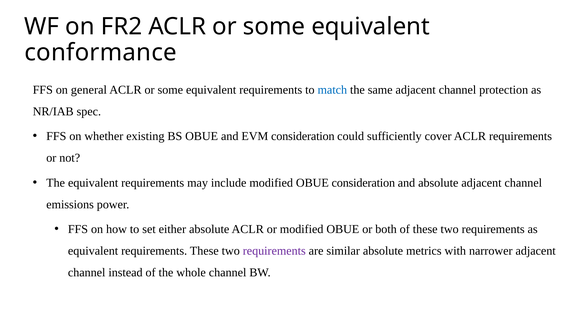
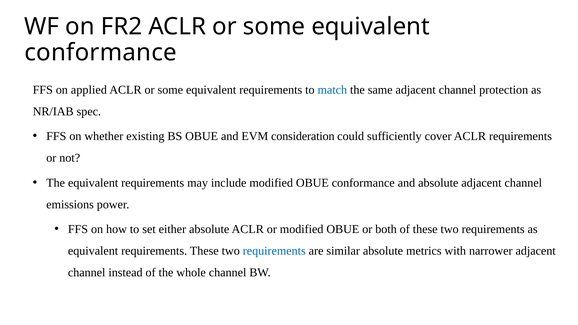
general: general -> applied
OBUE consideration: consideration -> conformance
requirements at (274, 251) colour: purple -> blue
